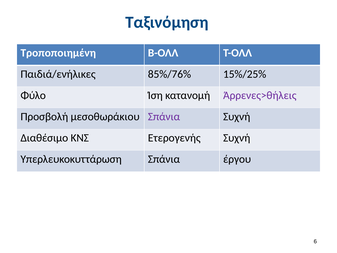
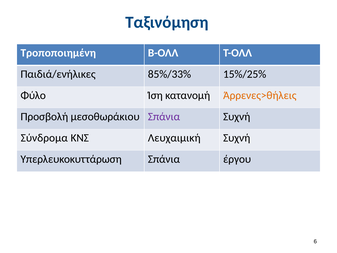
85%/76%: 85%/76% -> 85%/33%
Άρρενες>θήλεις colour: purple -> orange
Διαθέσιμο: Διαθέσιμο -> Σύνδρομα
Ετερογενής: Ετερογενής -> Λευχαιμική
